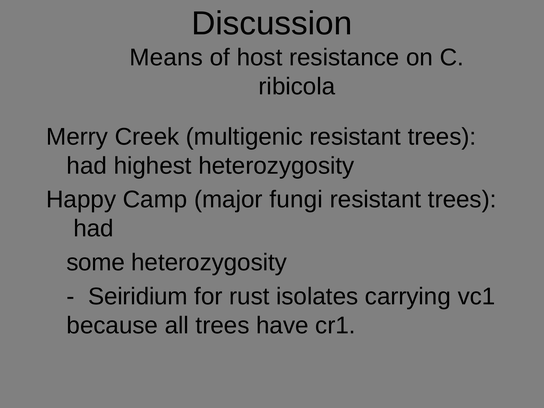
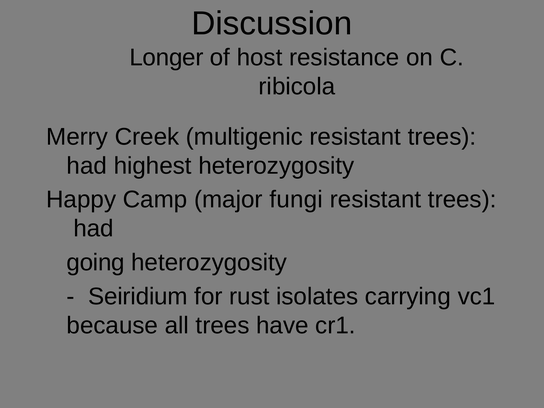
Means: Means -> Longer
some: some -> going
